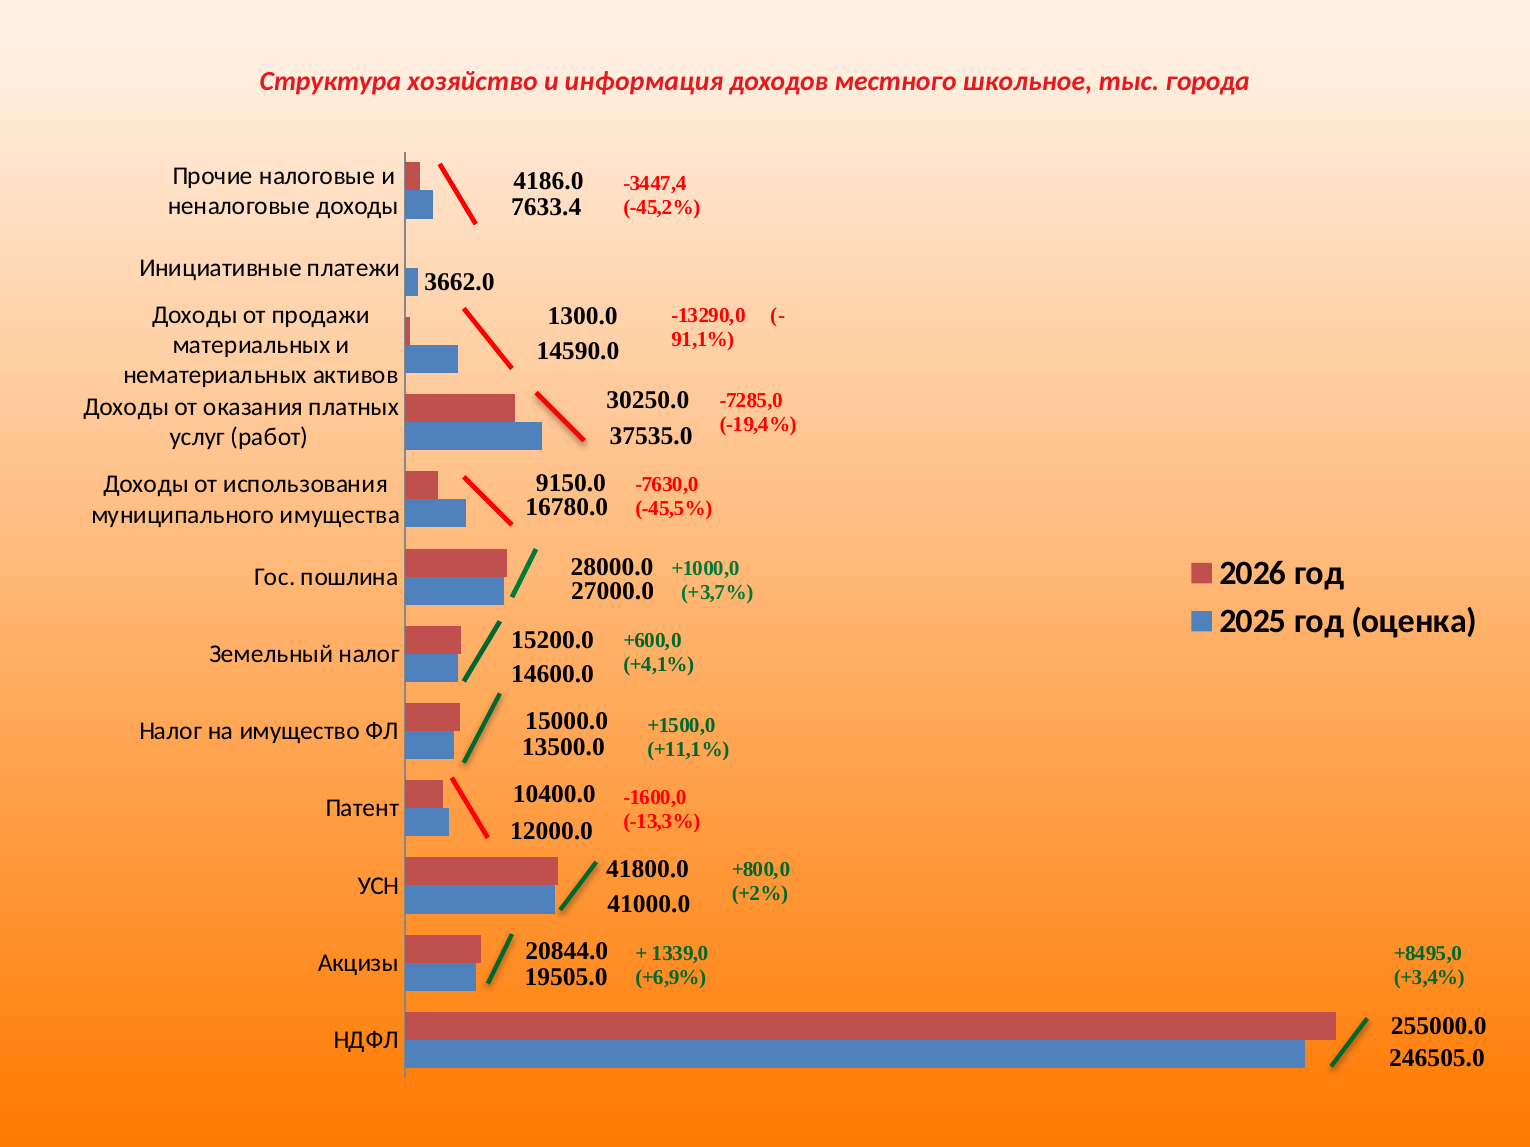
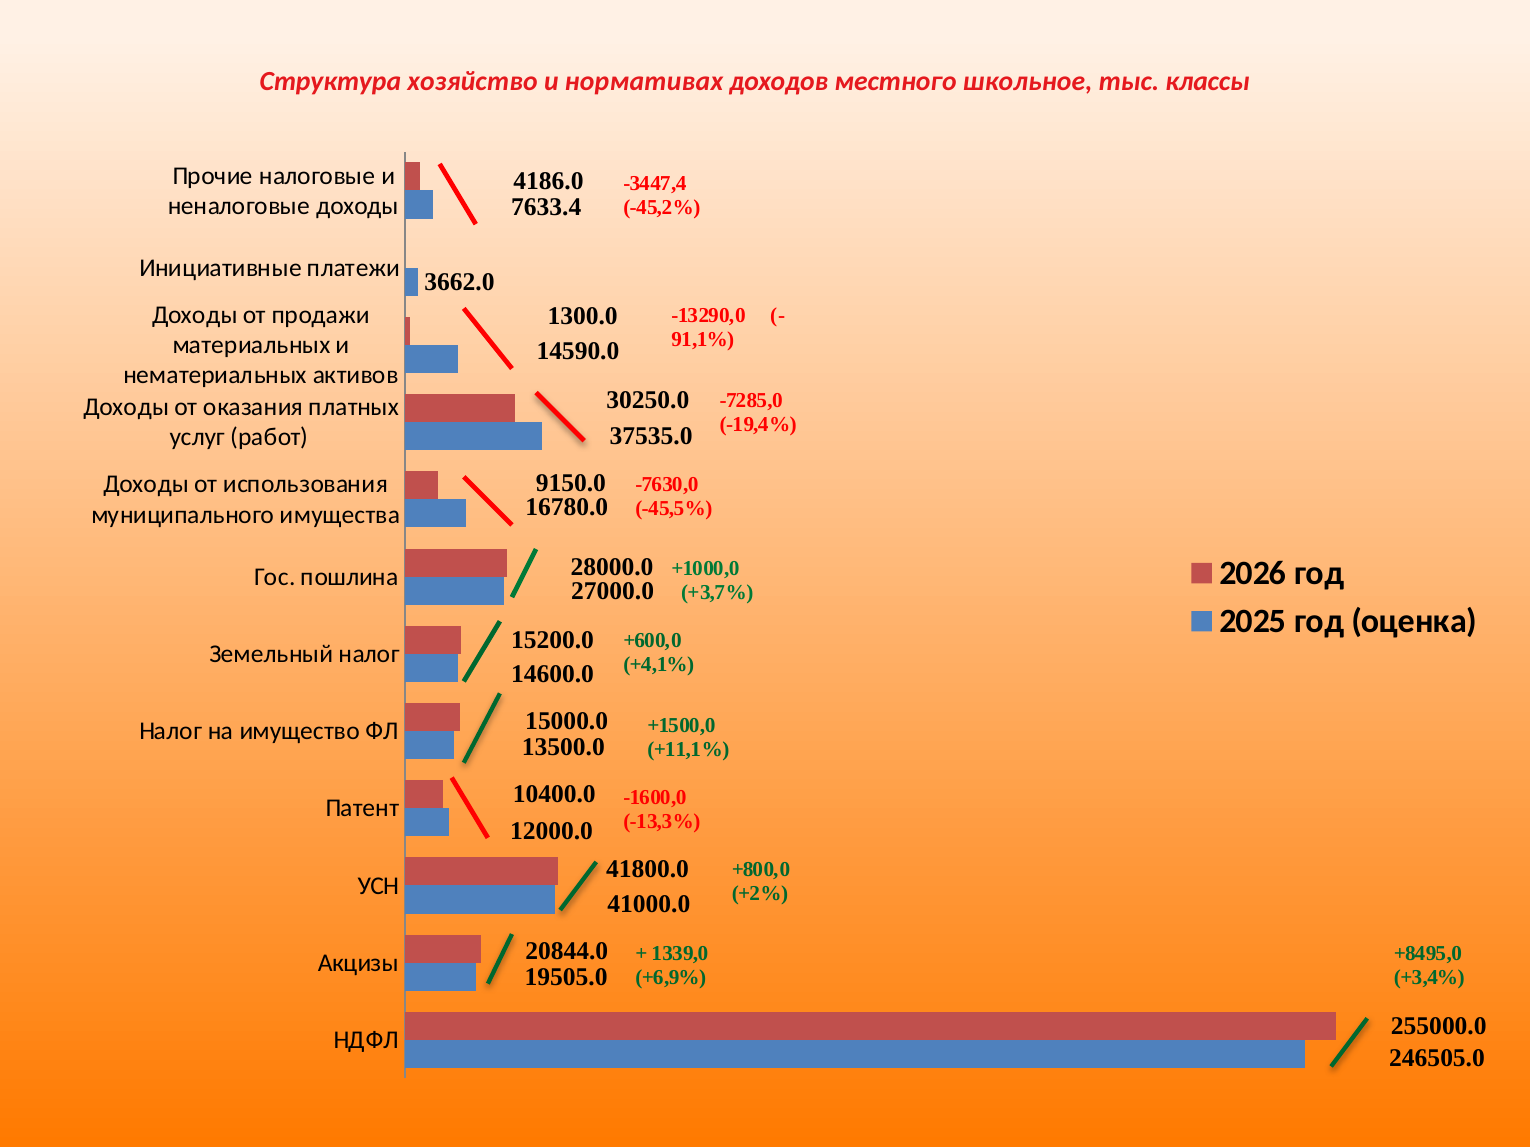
информация: информация -> нормативах
города: города -> классы
